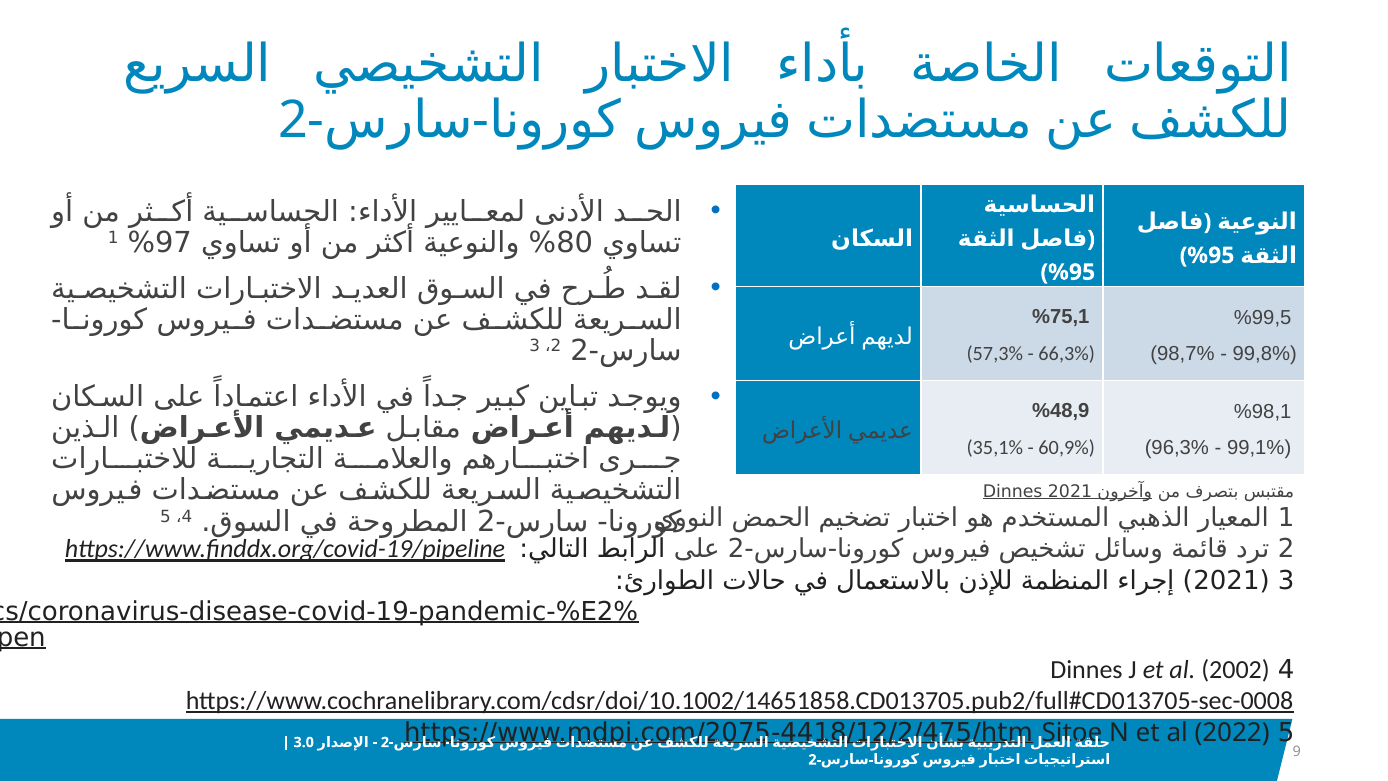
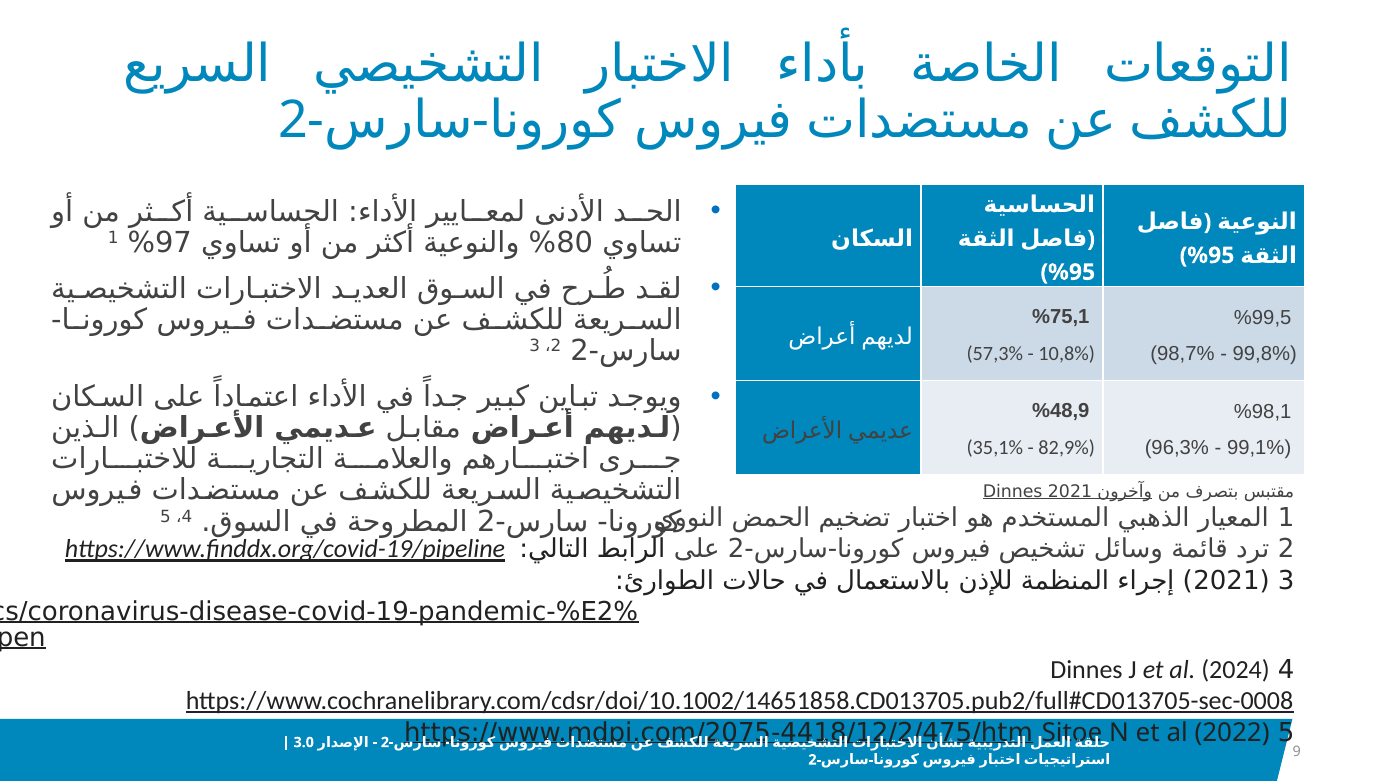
66,3%: 66,3% -> 10,8%
60,9%: 60,9% -> 82,9%
2002: 2002 -> 2024
